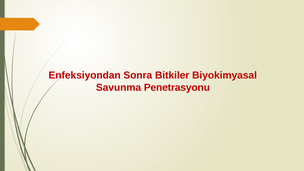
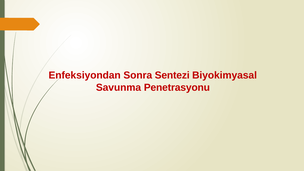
Bitkiler: Bitkiler -> Sentezi
